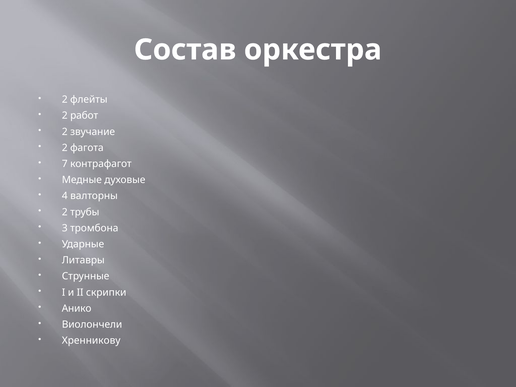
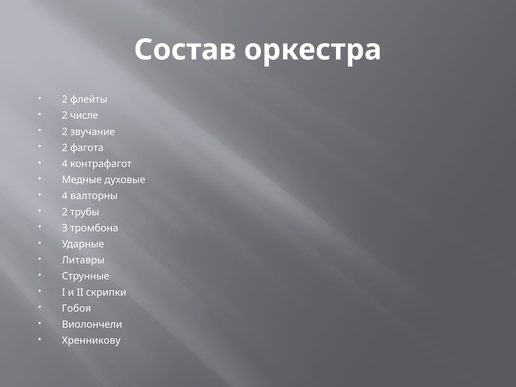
работ: работ -> числе
7 at (65, 164): 7 -> 4
Анико: Анико -> Гобоя
